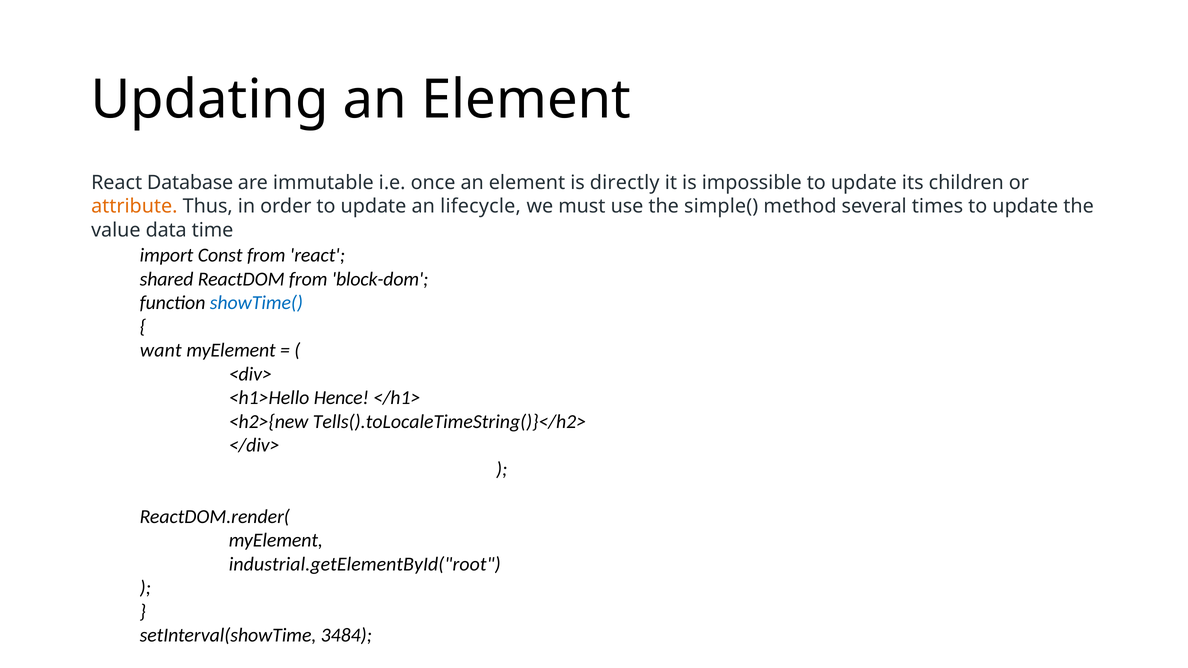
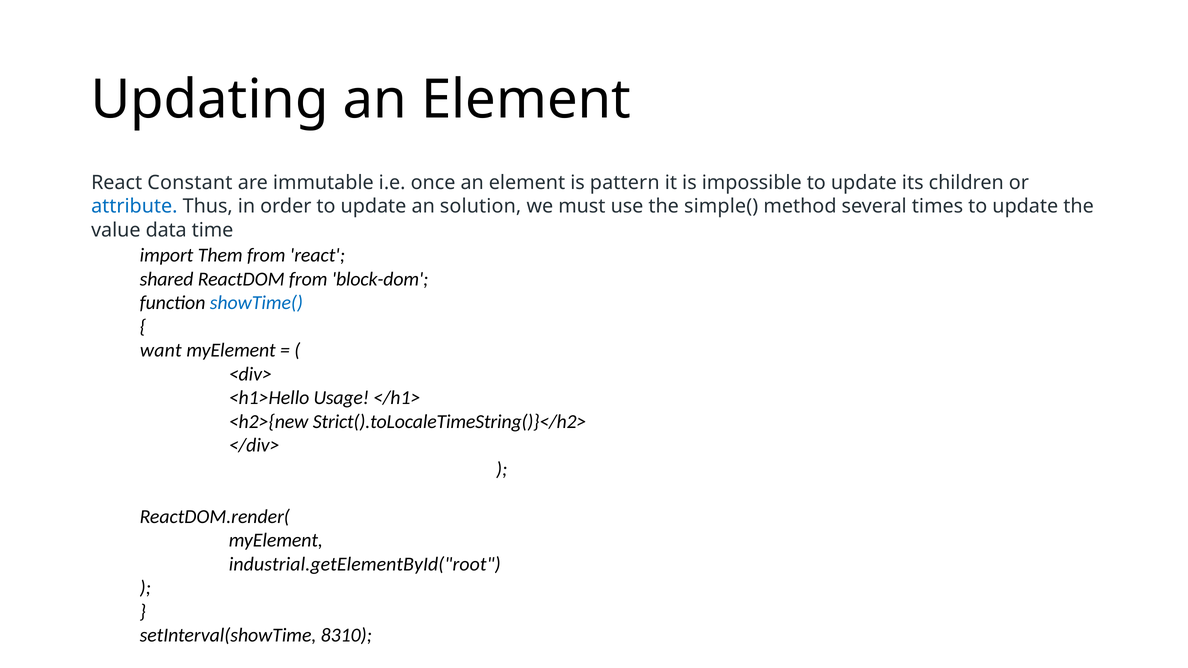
Database: Database -> Constant
directly: directly -> pattern
attribute colour: orange -> blue
lifecycle: lifecycle -> solution
Const: Const -> Them
Hence: Hence -> Usage
Tells().toLocaleTimeString()}</h2>: Tells().toLocaleTimeString()}</h2> -> Strict().toLocaleTimeString()}</h2>
3484: 3484 -> 8310
